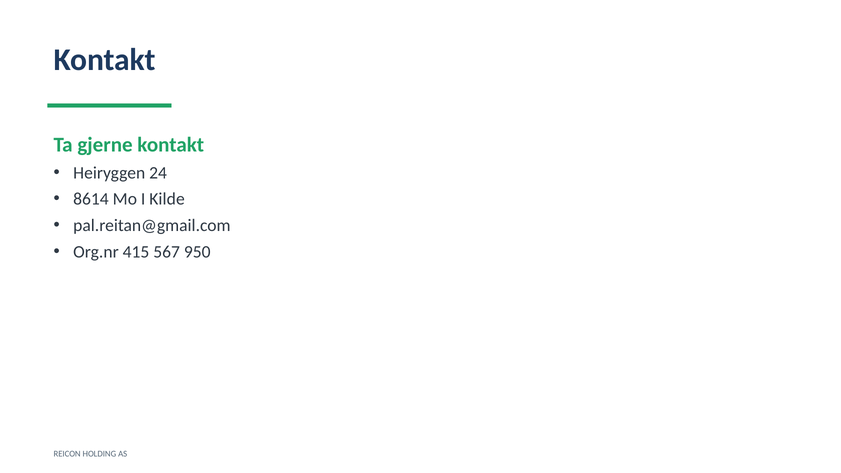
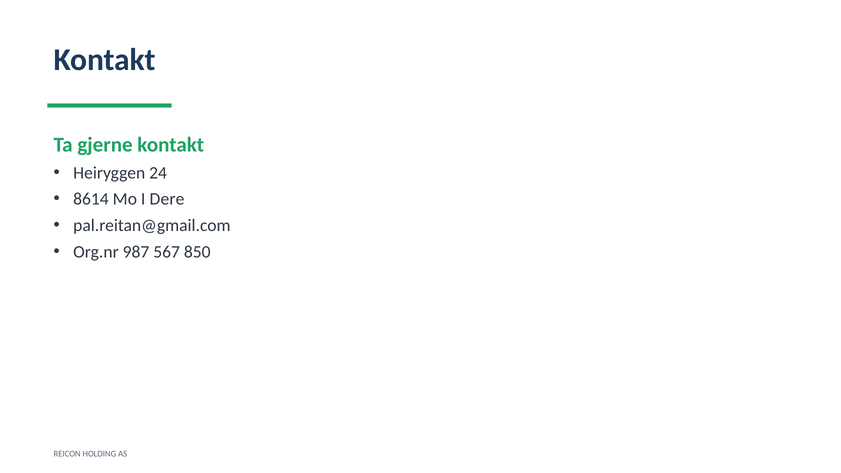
Kilde: Kilde -> Dere
415: 415 -> 987
950: 950 -> 850
